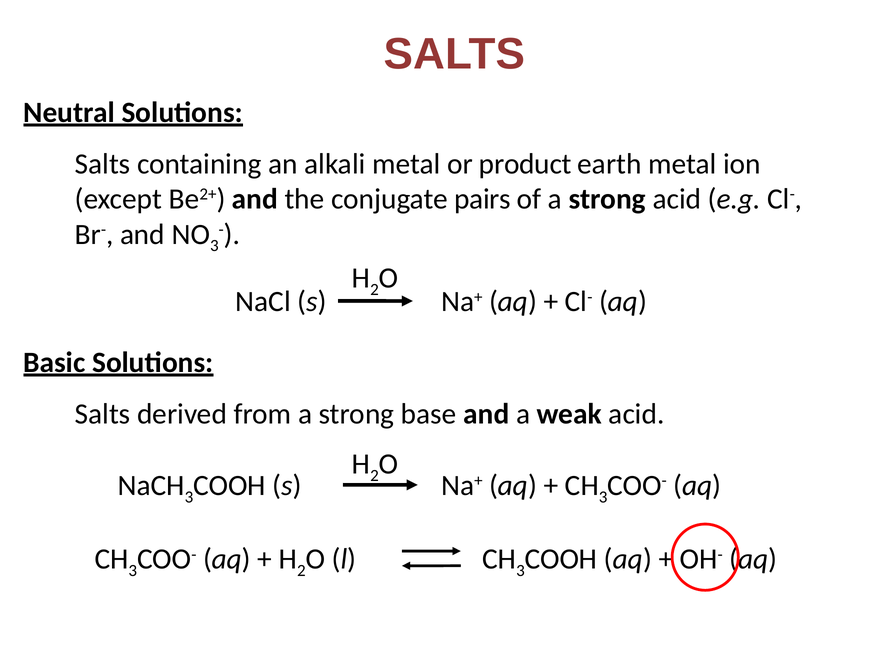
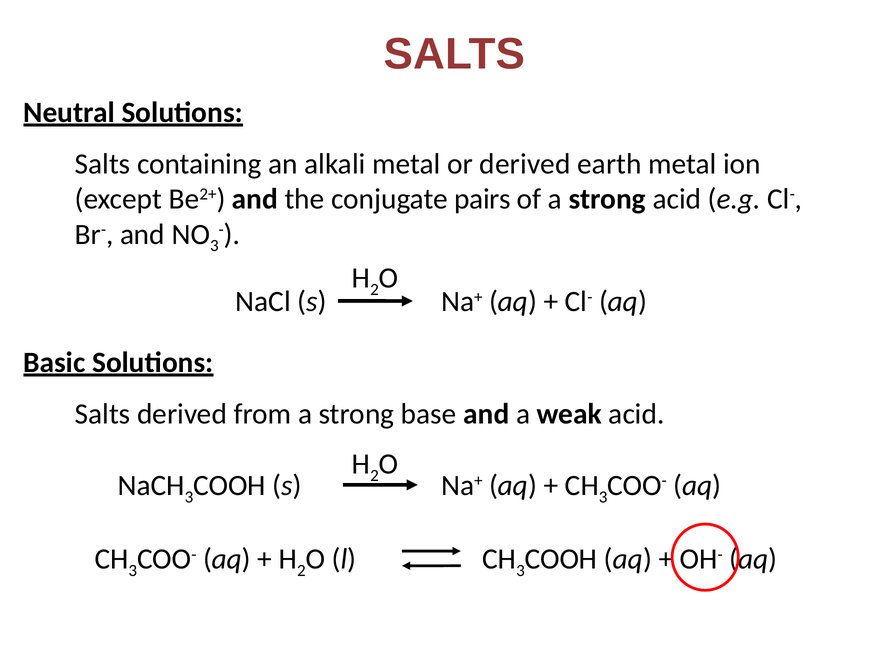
or product: product -> derived
